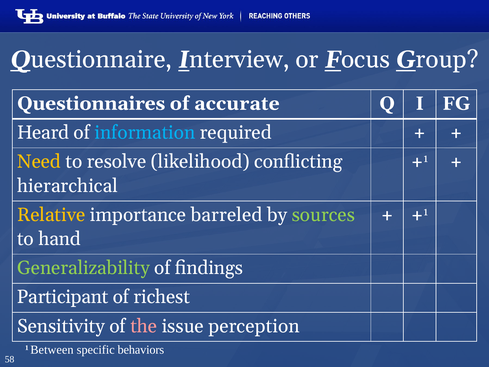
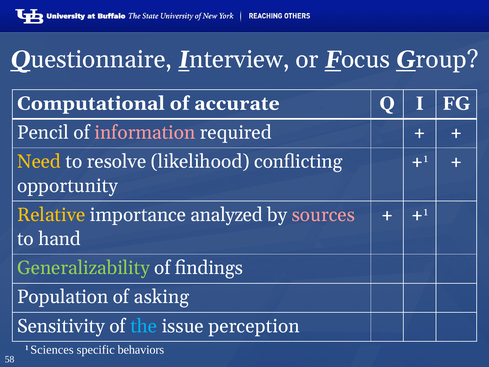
Questionnaires: Questionnaires -> Computational
Heard: Heard -> Pencil
information colour: light blue -> pink
hierarchical: hierarchical -> opportunity
barreled: barreled -> analyzed
sources colour: light green -> pink
Participant: Participant -> Population
richest: richest -> asking
the colour: pink -> light blue
Between: Between -> Sciences
